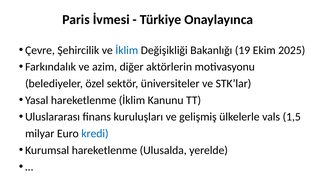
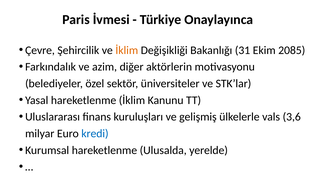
İklim at (127, 50) colour: blue -> orange
19: 19 -> 31
2025: 2025 -> 2085
1,5: 1,5 -> 3,6
